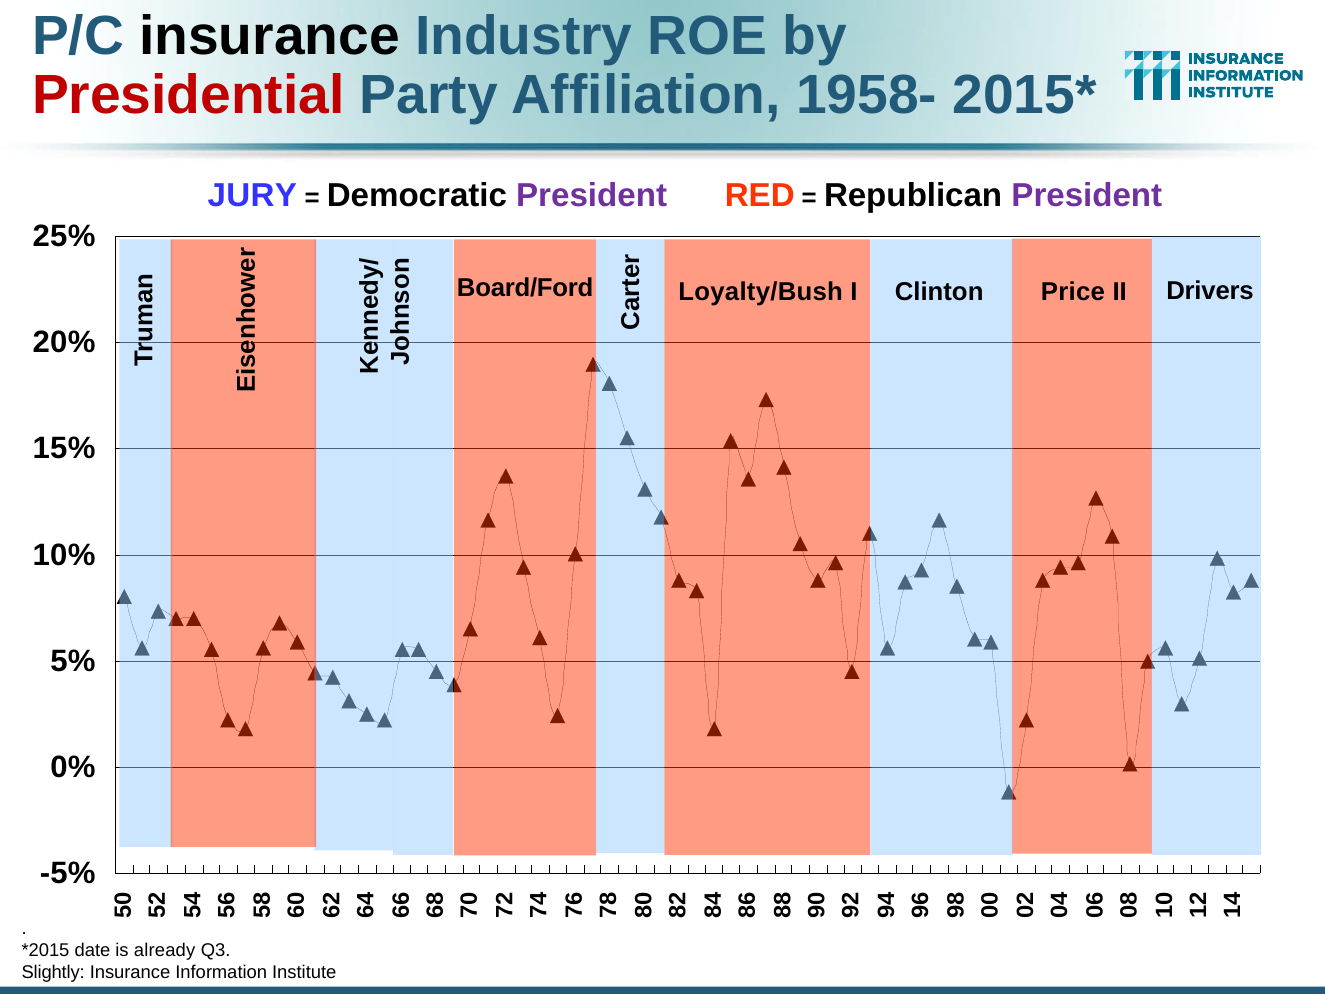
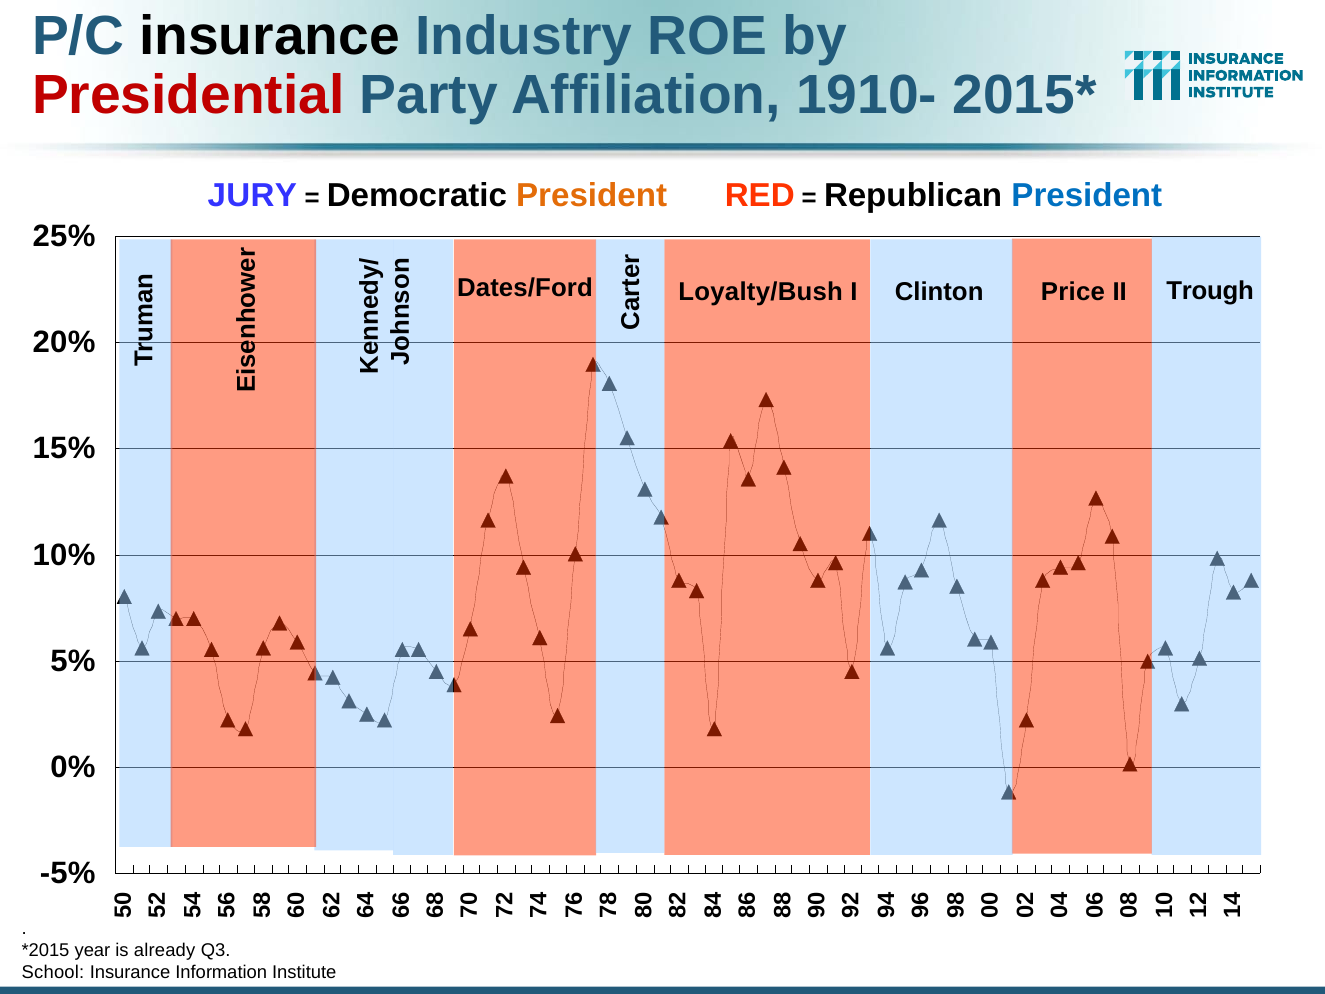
1958-: 1958- -> 1910-
President at (592, 196) colour: purple -> orange
President at (1087, 196) colour: purple -> blue
Board/Ford: Board/Ford -> Dates/Ford
Drivers: Drivers -> Trough
date: date -> year
Slightly: Slightly -> School
